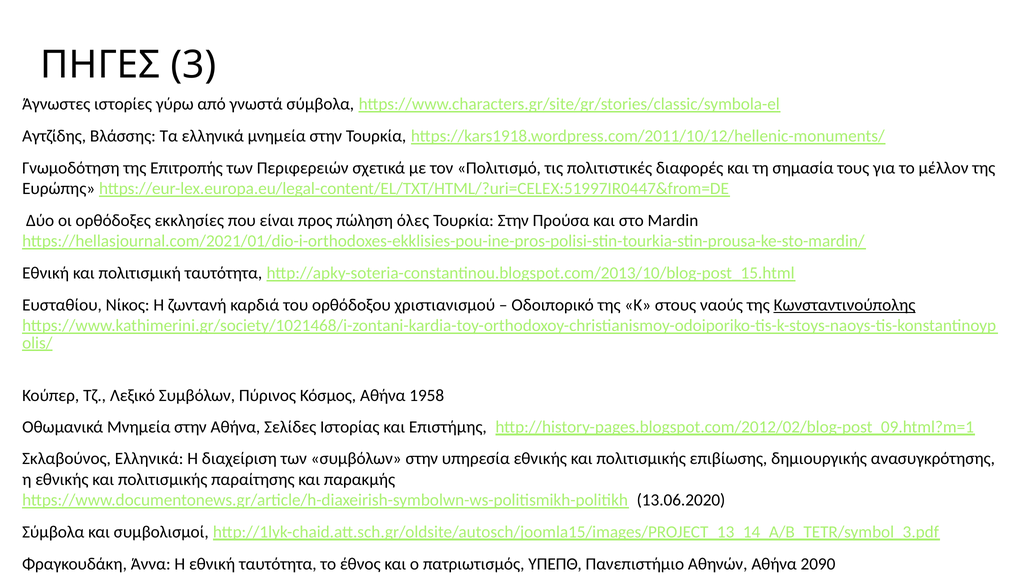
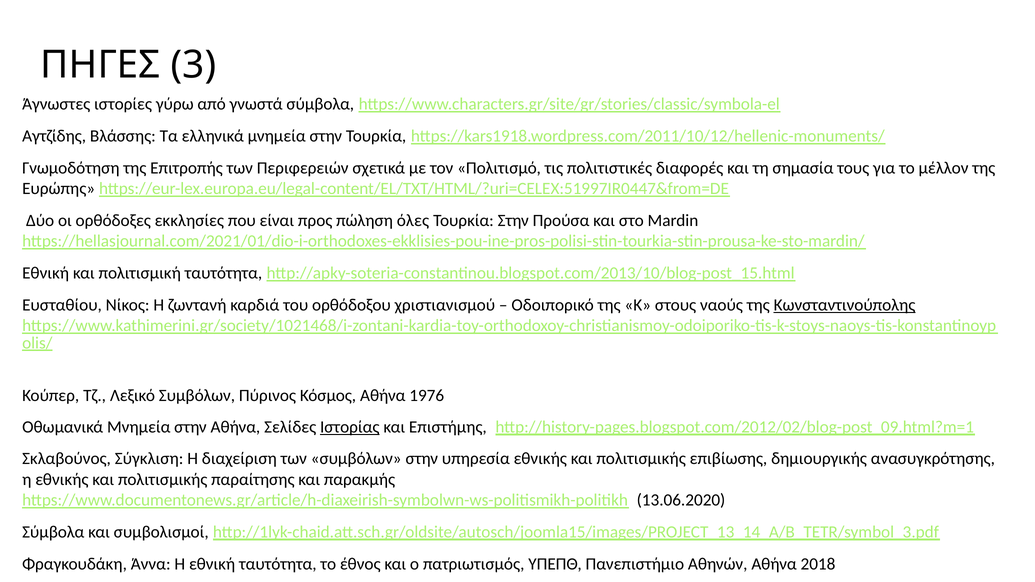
1958: 1958 -> 1976
Ιστορίας underline: none -> present
Σκλαβούνος Ελληνικά: Ελληνικά -> Σύγκλιση
2090: 2090 -> 2018
